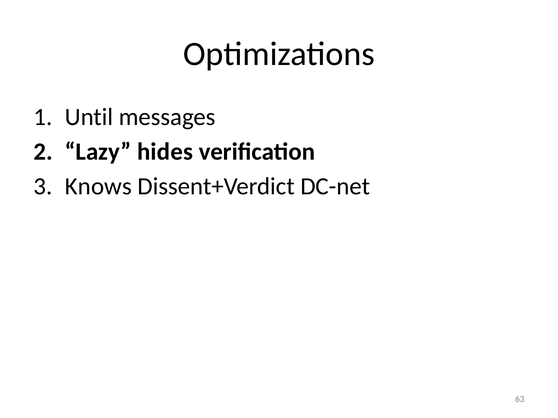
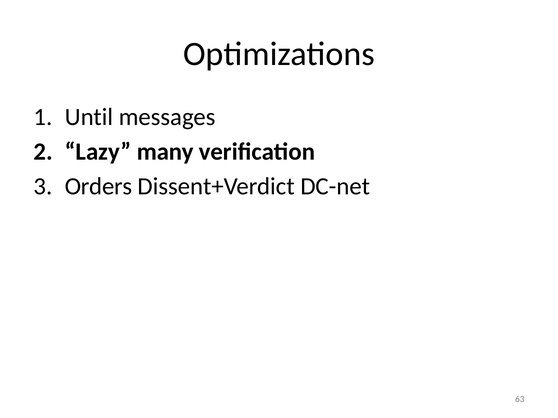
hides: hides -> many
Knows: Knows -> Orders
